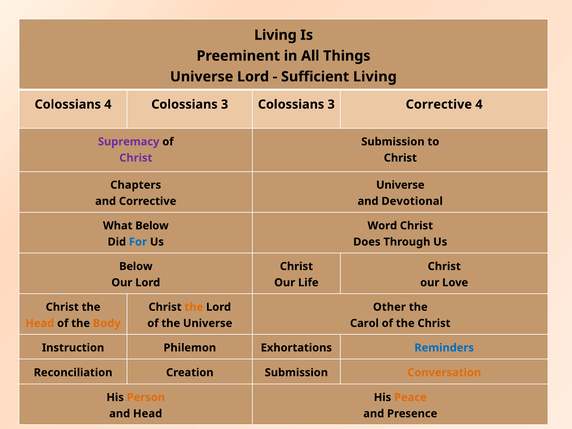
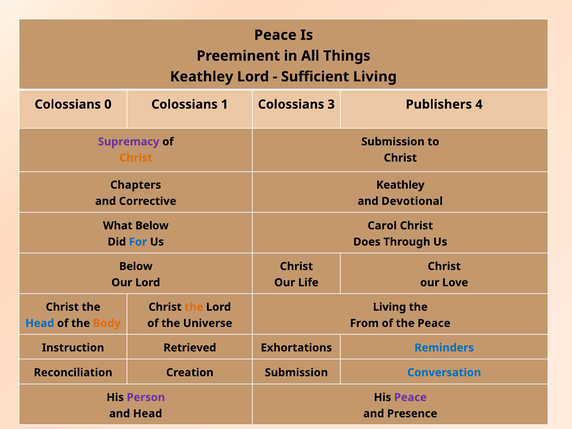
Living at (275, 35): Living -> Peace
Universe at (202, 77): Universe -> Keathley
Colossians 4: 4 -> 0
3 at (225, 104): 3 -> 1
3 Corrective: Corrective -> Publishers
Christ at (136, 158) colour: purple -> orange
Universe at (400, 185): Universe -> Keathley
Word: Word -> Carol
Other at (389, 307): Other -> Living
Head at (40, 323) colour: orange -> blue
Carol: Carol -> From
the Christ: Christ -> Peace
Philemon: Philemon -> Retrieved
Conversation colour: orange -> blue
Person colour: orange -> purple
Peace at (410, 397) colour: orange -> purple
